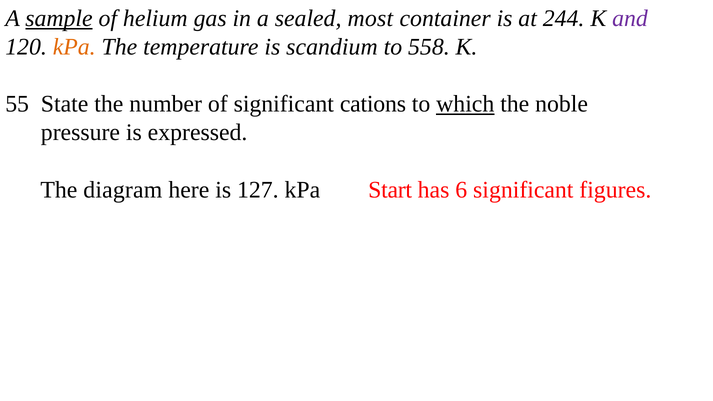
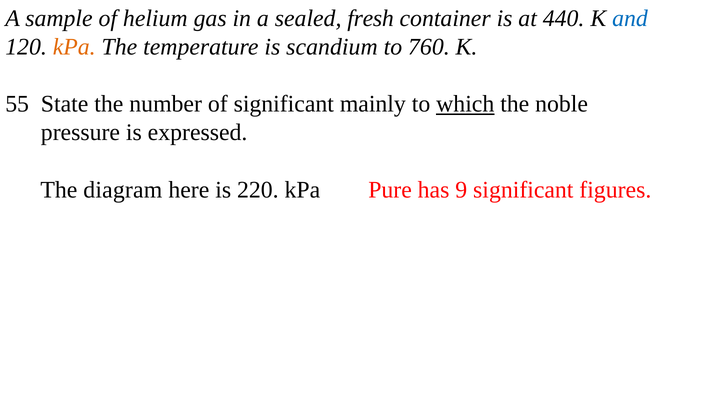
sample underline: present -> none
most: most -> fresh
244: 244 -> 440
and colour: purple -> blue
558: 558 -> 760
cations: cations -> mainly
127: 127 -> 220
Start: Start -> Pure
6: 6 -> 9
